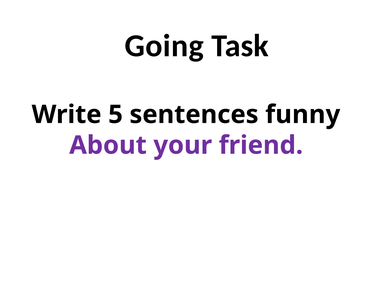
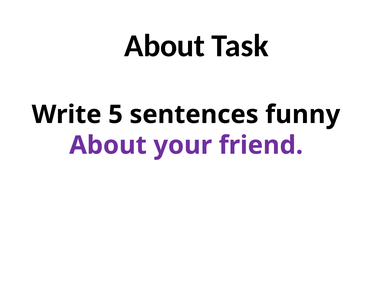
Going at (164, 46): Going -> About
